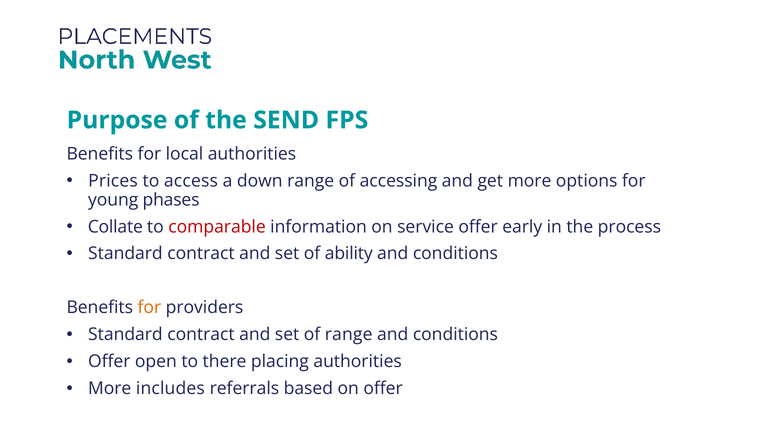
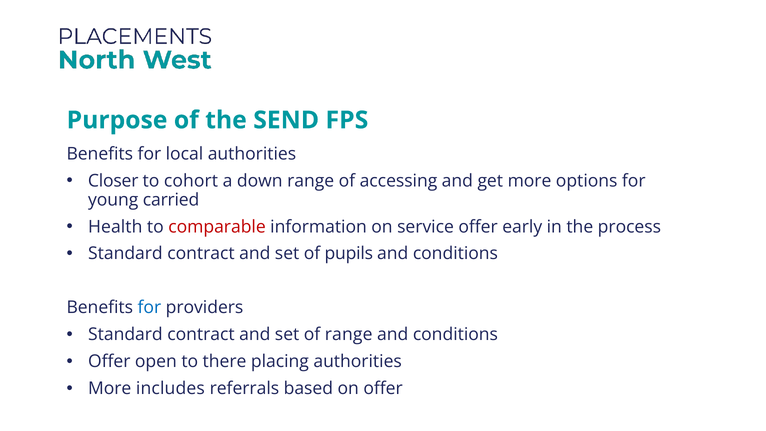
Prices: Prices -> Closer
access: access -> cohort
phases: phases -> carried
Collate: Collate -> Health
ability: ability -> pupils
for at (149, 307) colour: orange -> blue
